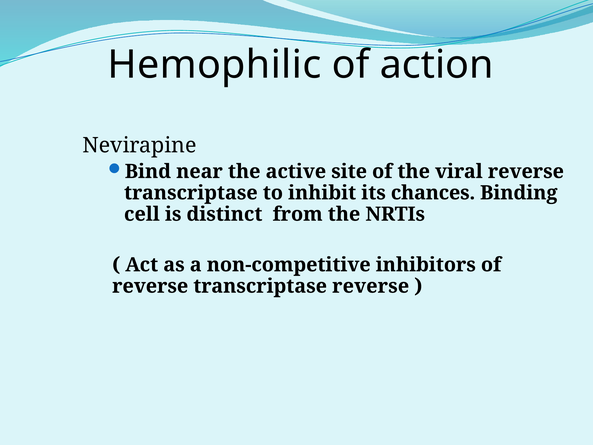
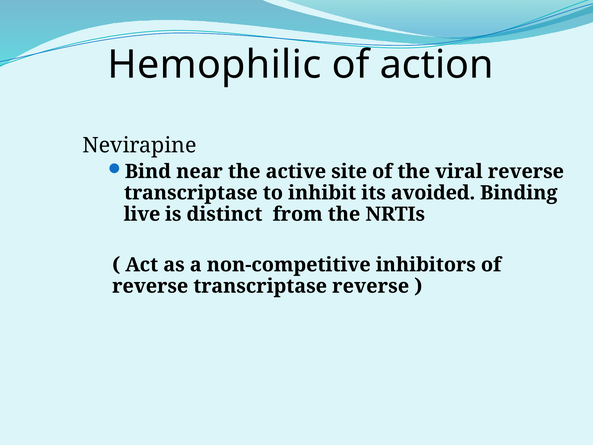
chances: chances -> avoided
cell: cell -> live
